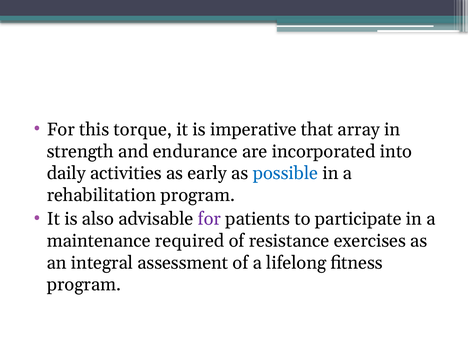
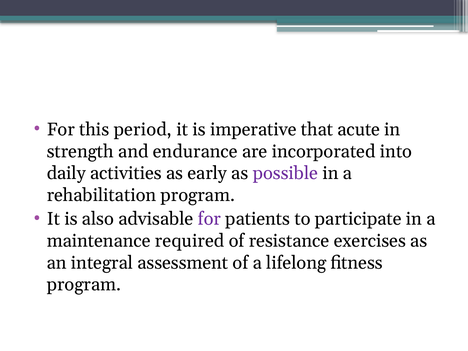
torque: torque -> period
array: array -> acute
possible colour: blue -> purple
